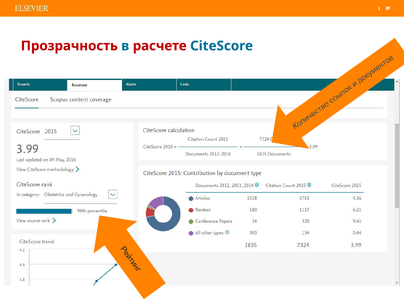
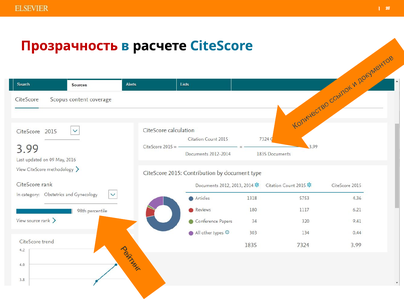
расчете colour: red -> black
